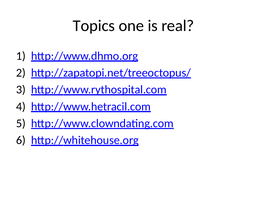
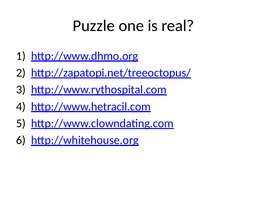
Topics: Topics -> Puzzle
